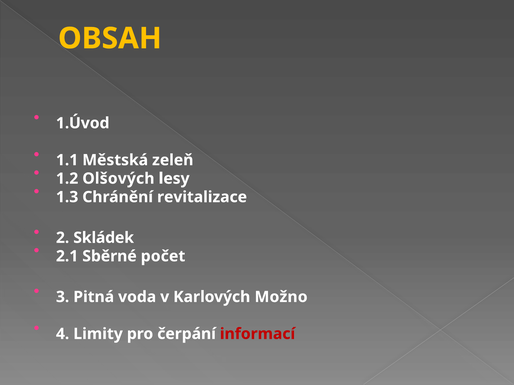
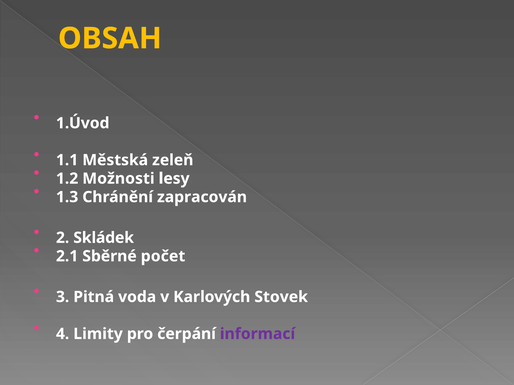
Olšových: Olšových -> Možnosti
revitalizace: revitalizace -> zapracován
Možno: Možno -> Stovek
informací colour: red -> purple
